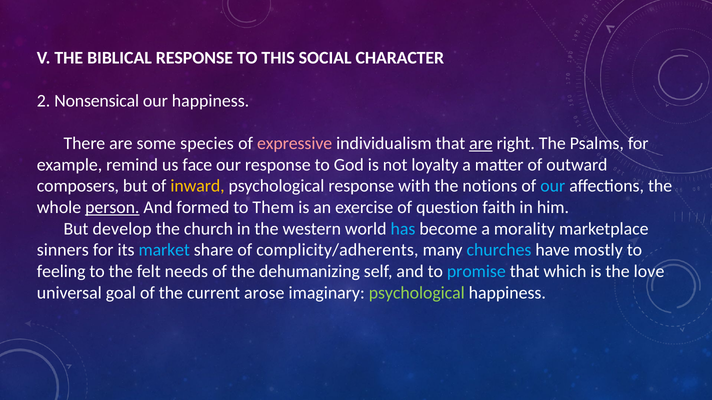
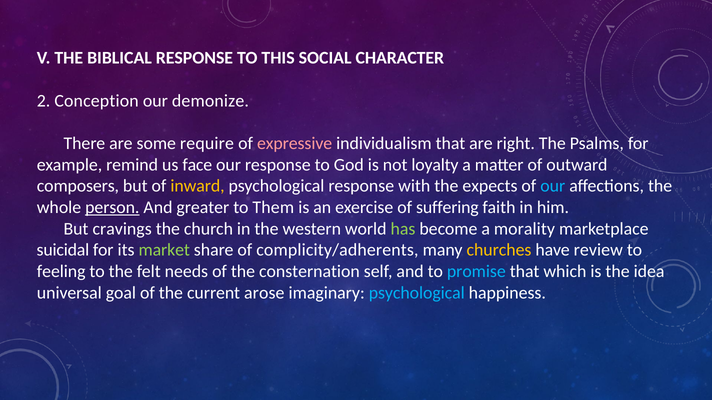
Nonsensical: Nonsensical -> Conception
our happiness: happiness -> demonize
species: species -> require
are at (481, 144) underline: present -> none
notions: notions -> expects
formed: formed -> greater
question: question -> suffering
develop: develop -> cravings
has colour: light blue -> light green
sinners: sinners -> suicidal
market colour: light blue -> light green
churches colour: light blue -> yellow
mostly: mostly -> review
dehumanizing: dehumanizing -> consternation
love: love -> idea
psychological at (417, 293) colour: light green -> light blue
